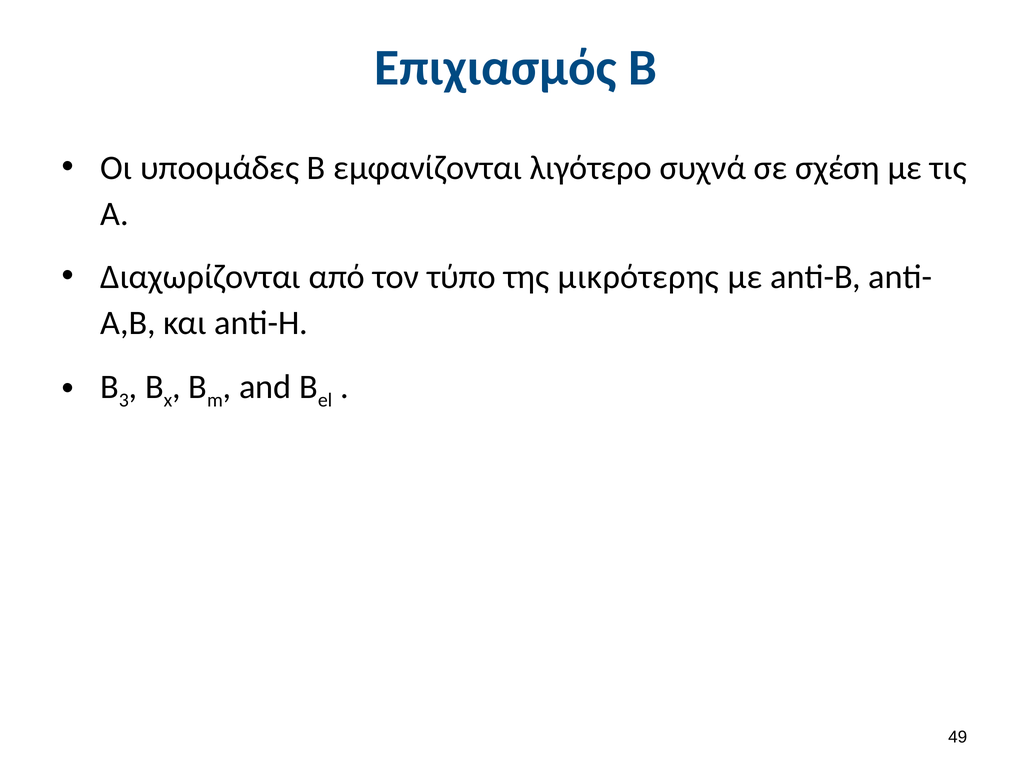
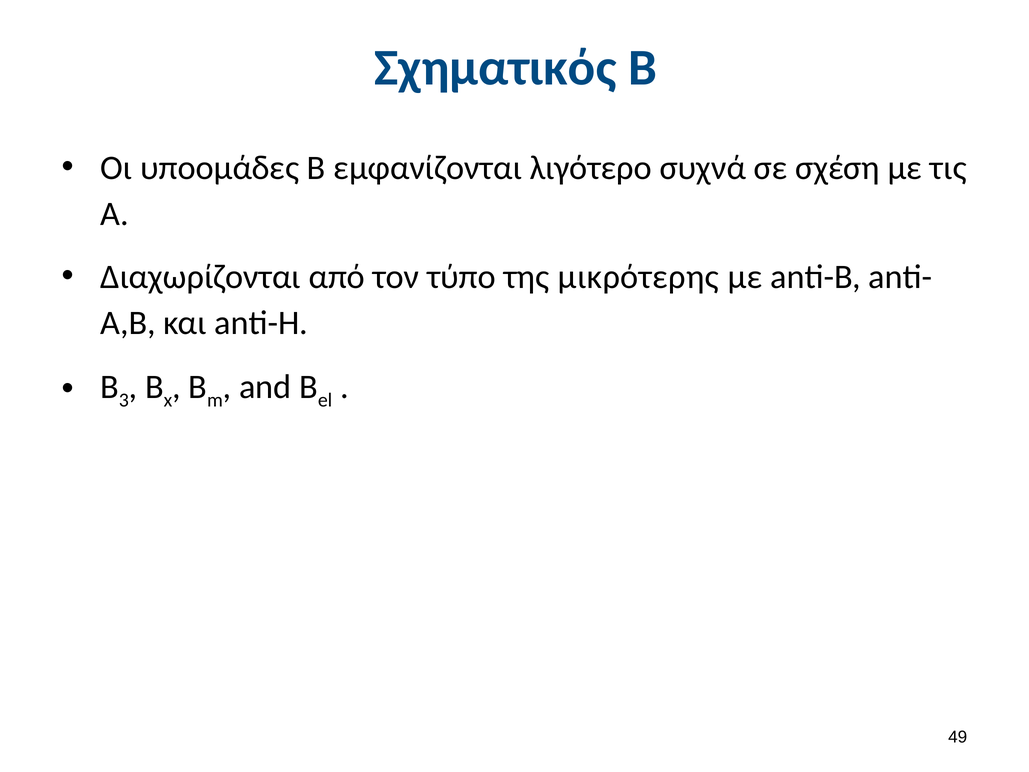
Επιχιασμός: Επιχιασμός -> Σχηματικός
